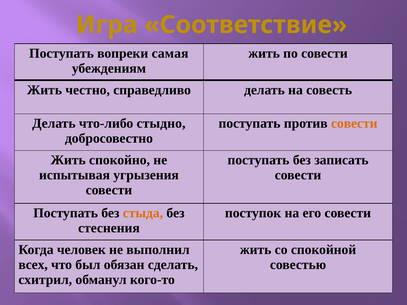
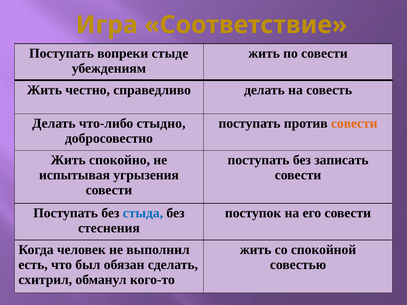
самая: самая -> стыде
стыда colour: orange -> blue
всех: всех -> есть
